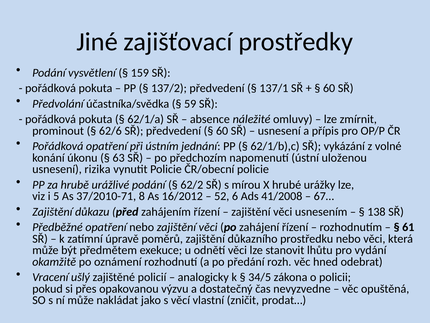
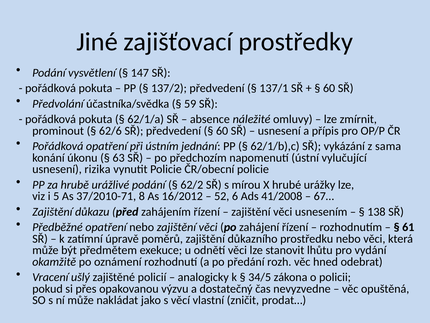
159: 159 -> 147
volné: volné -> sama
uloženou: uloženou -> vylučující
